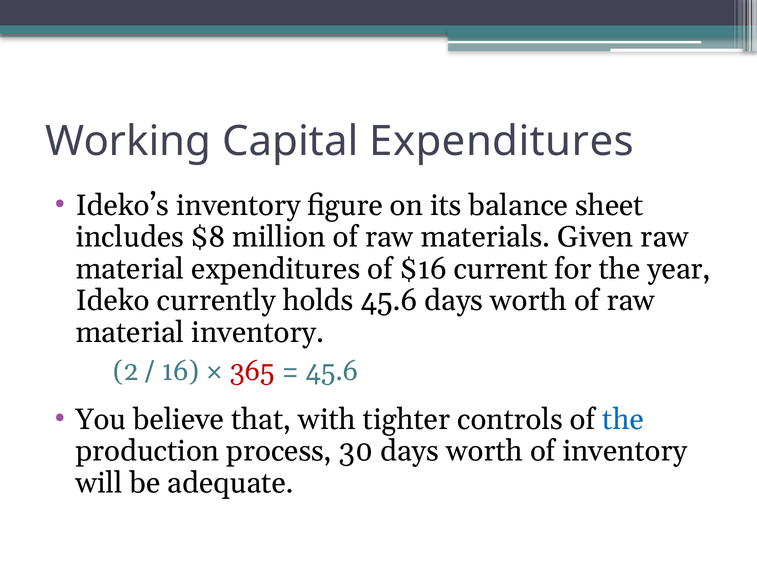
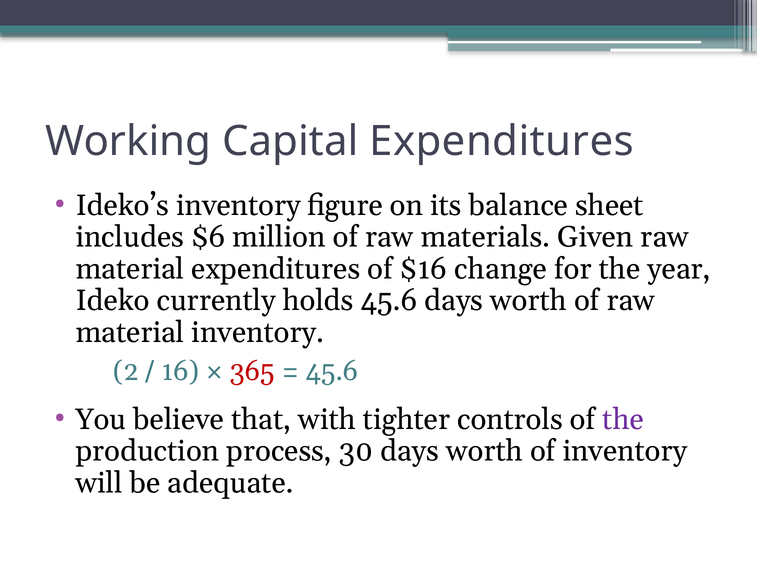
$8: $8 -> $6
current: current -> change
the at (623, 420) colour: blue -> purple
